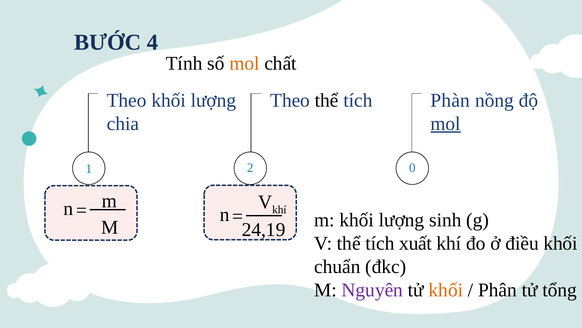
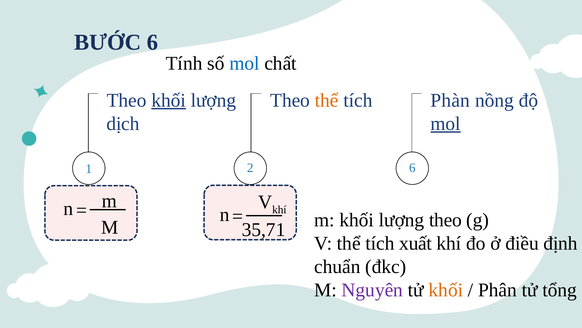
BƯỚC 4: 4 -> 6
mol at (244, 63) colour: orange -> blue
khối at (169, 100) underline: none -> present
thể at (327, 100) colour: black -> orange
chia: chia -> dịch
2 0: 0 -> 6
lượng sinh: sinh -> theo
24,19: 24,19 -> 35,71
điều khối: khối -> định
